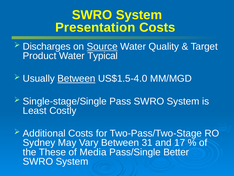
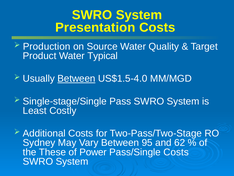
Discharges: Discharges -> Production
Source underline: present -> none
31: 31 -> 95
17: 17 -> 62
Media: Media -> Power
Pass/Single Better: Better -> Costs
